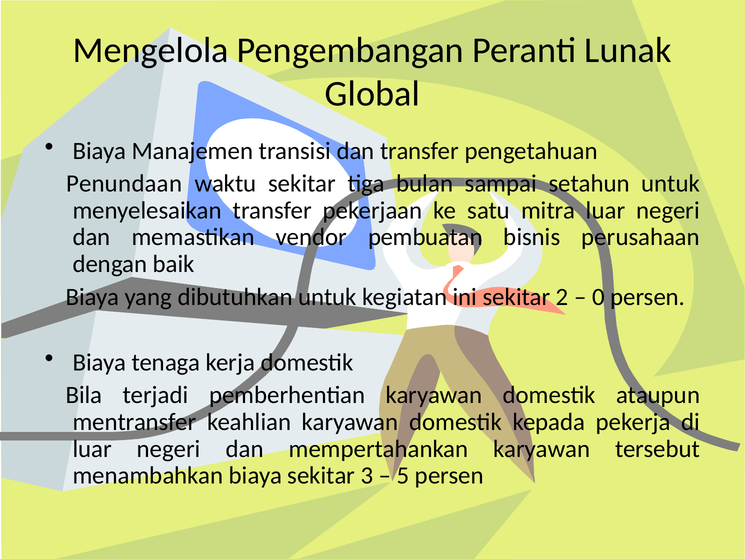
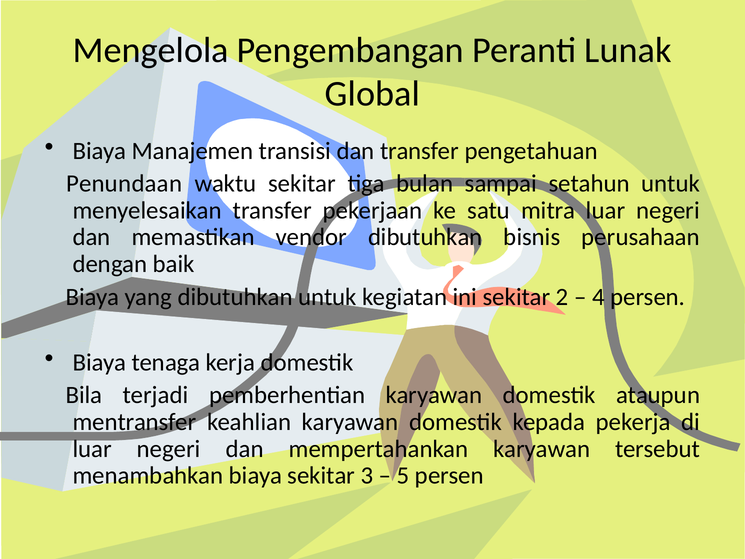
vendor pembuatan: pembuatan -> dibutuhkan
0: 0 -> 4
